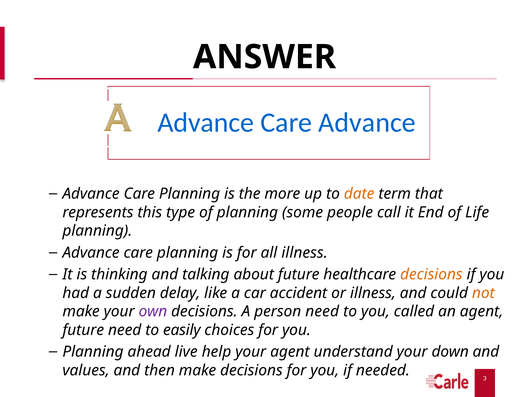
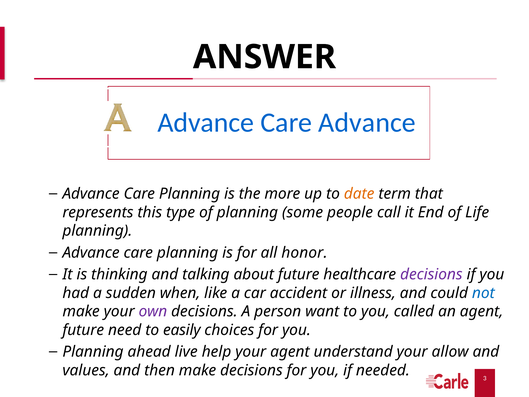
all illness: illness -> honor
decisions at (431, 274) colour: orange -> purple
delay: delay -> when
not colour: orange -> blue
person need: need -> want
down: down -> allow
